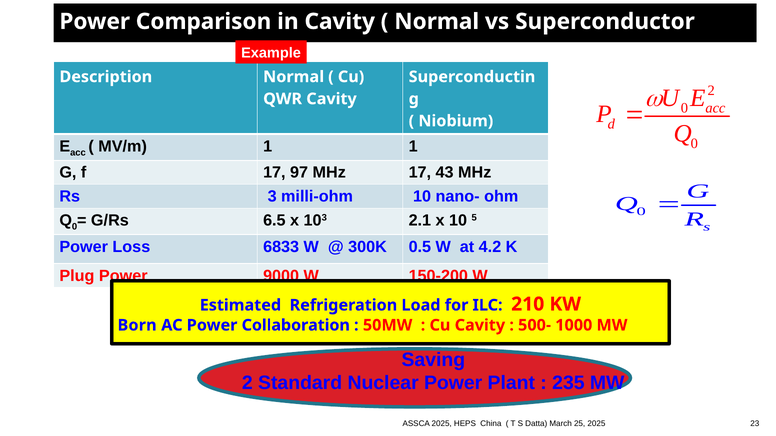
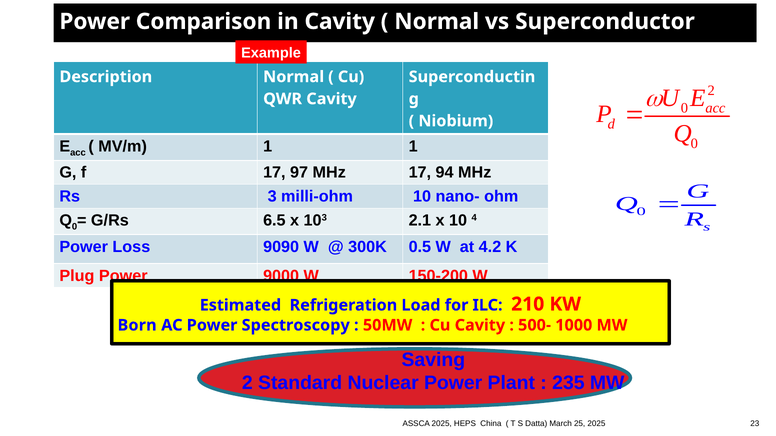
43: 43 -> 94
5: 5 -> 4
6833: 6833 -> 9090
Collaboration: Collaboration -> Spectroscopy
